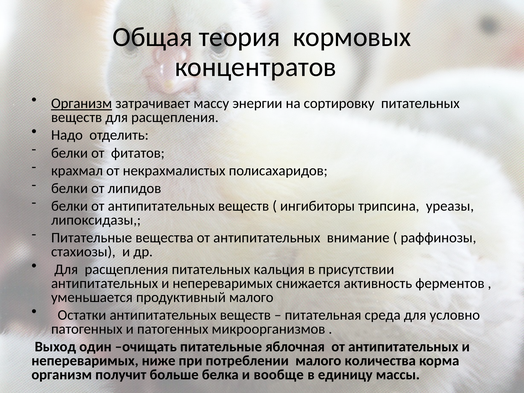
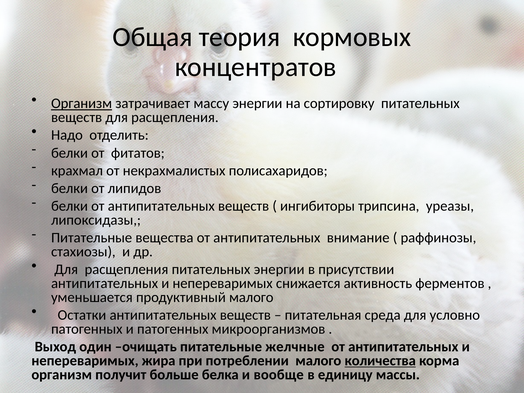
питательных кальция: кальция -> энергии
яблочная: яблочная -> желчные
ниже: ниже -> жира
количества underline: none -> present
